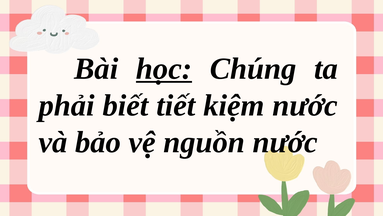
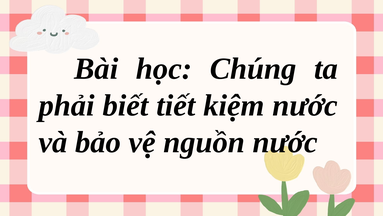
học underline: present -> none
